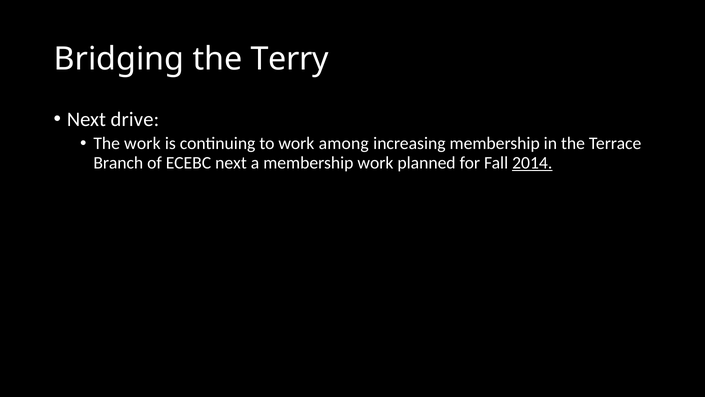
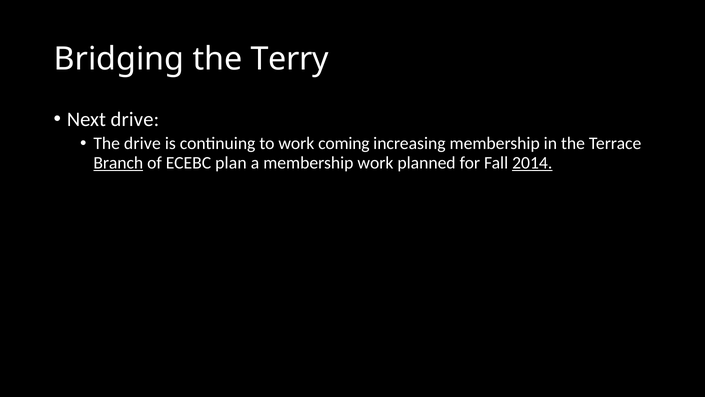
The work: work -> drive
among: among -> coming
Branch underline: none -> present
ECEBC next: next -> plan
